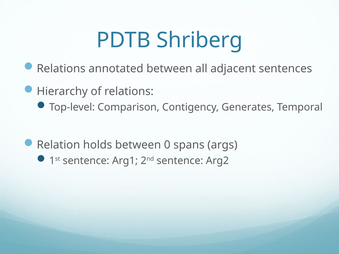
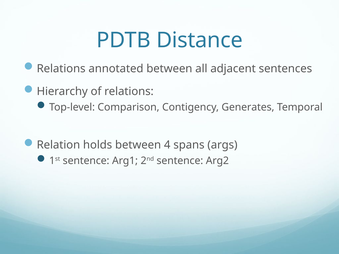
Shriberg: Shriberg -> Distance
0: 0 -> 4
